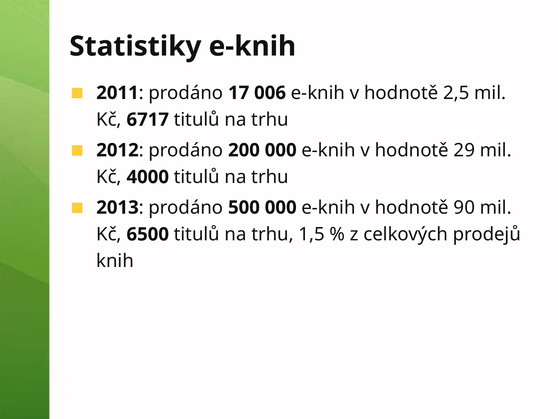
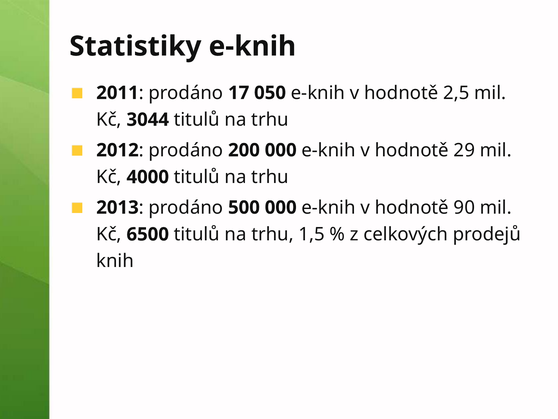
006: 006 -> 050
6717: 6717 -> 3044
